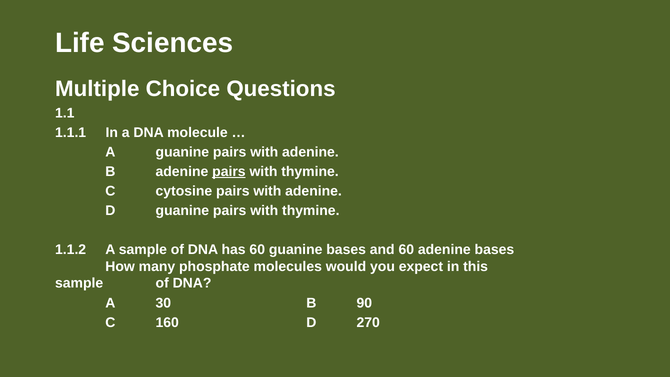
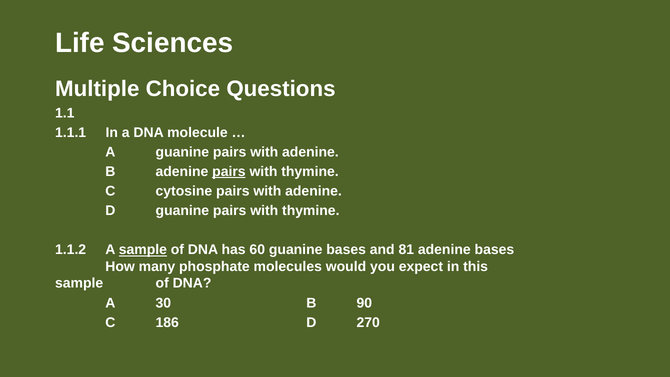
sample at (143, 250) underline: none -> present
and 60: 60 -> 81
160: 160 -> 186
